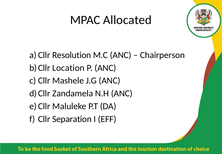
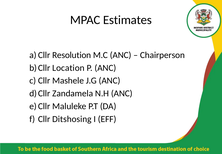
Allocated: Allocated -> Estimates
Separation: Separation -> Ditshosing
